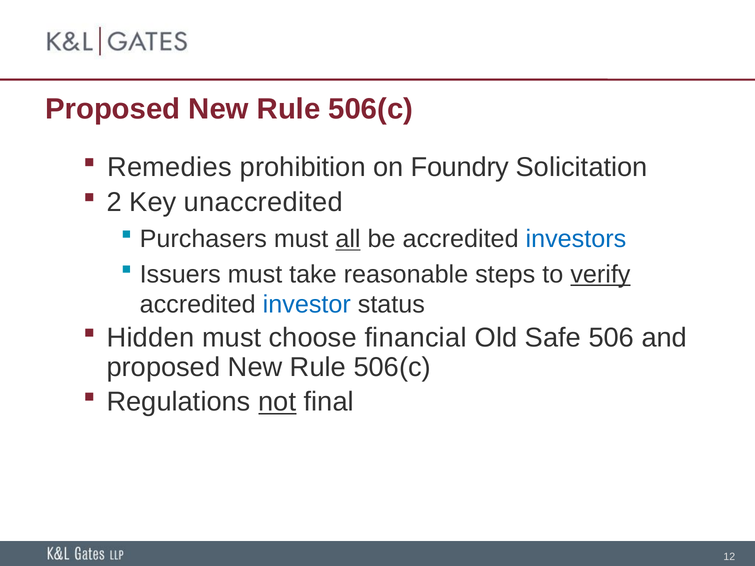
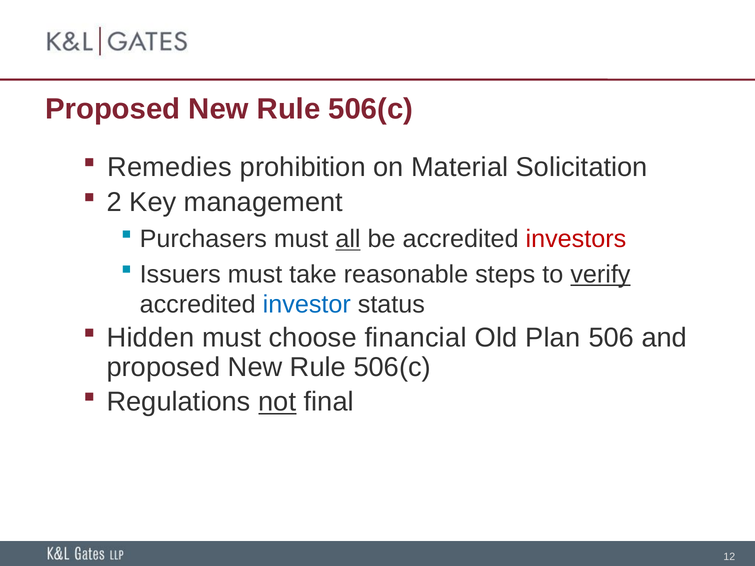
Foundry: Foundry -> Material
unaccredited: unaccredited -> management
investors colour: blue -> red
Safe: Safe -> Plan
